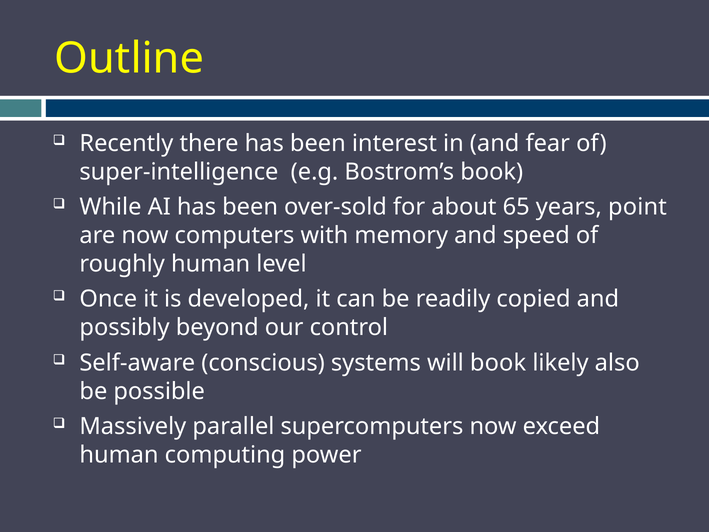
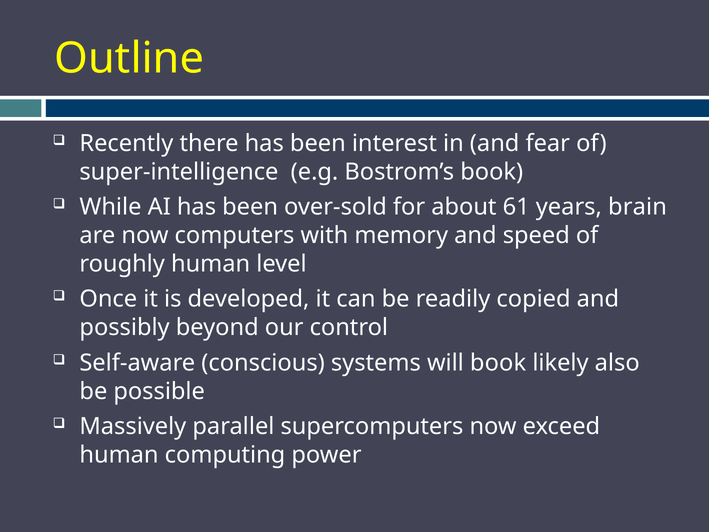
65: 65 -> 61
point: point -> brain
